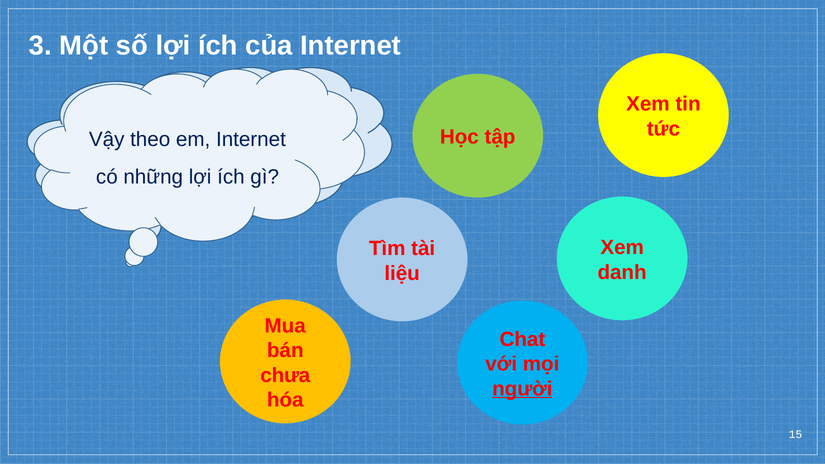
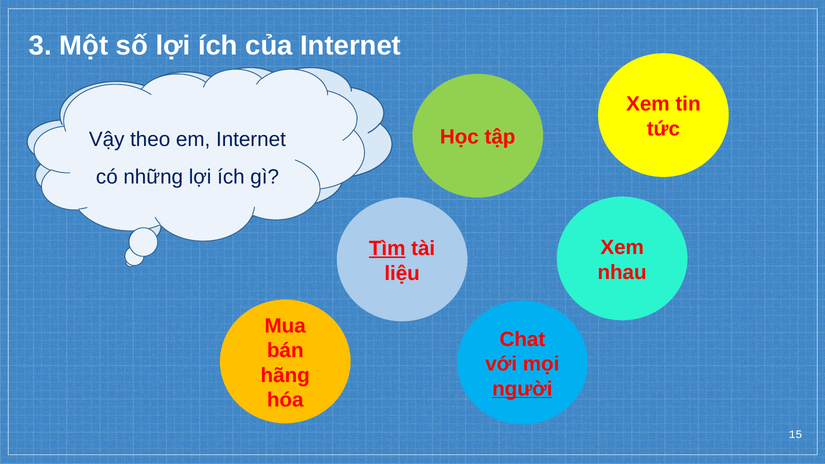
Tìm underline: none -> present
danh: danh -> nhau
chưa: chưa -> hãng
